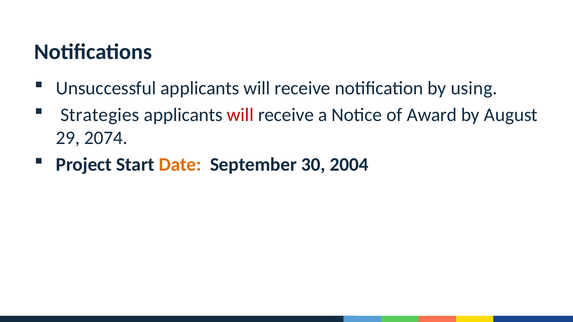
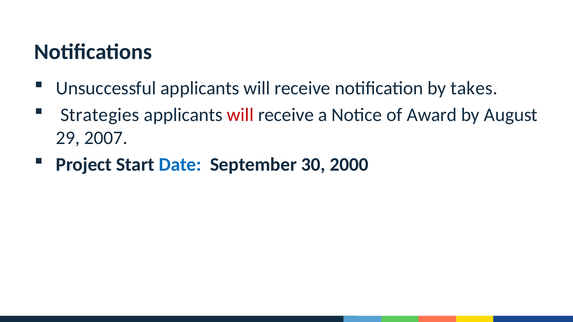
using: using -> takes
2074: 2074 -> 2007
Date colour: orange -> blue
2004: 2004 -> 2000
